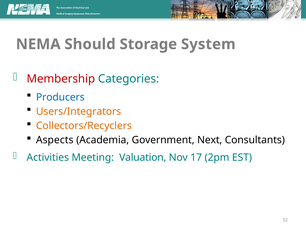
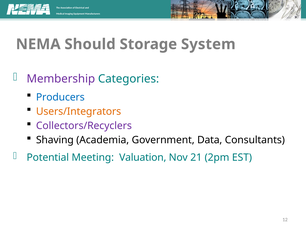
Membership colour: red -> purple
Collectors/Recyclers colour: orange -> purple
Aspects: Aspects -> Shaving
Next: Next -> Data
Activities: Activities -> Potential
17: 17 -> 21
